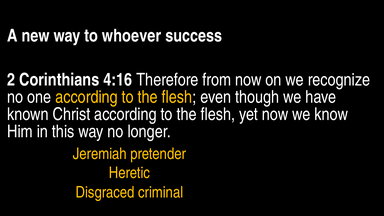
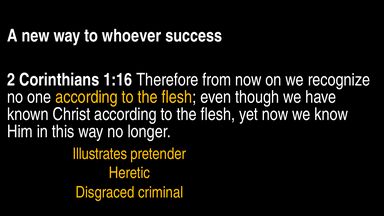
4:16: 4:16 -> 1:16
Jeremiah: Jeremiah -> Illustrates
